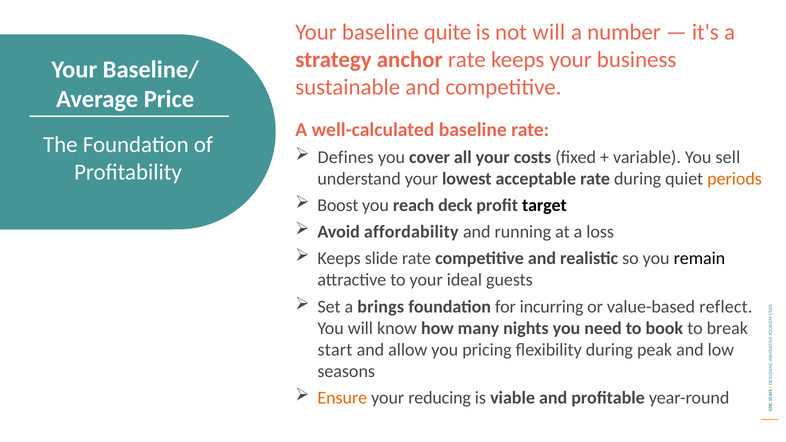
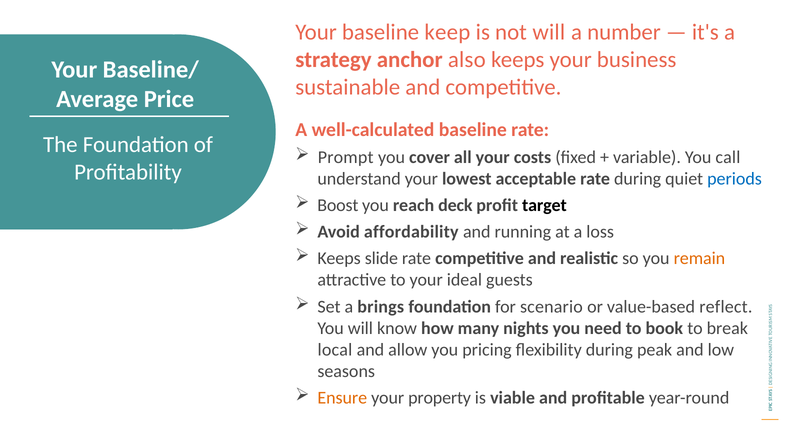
quite: quite -> keep
anchor rate: rate -> also
Defines: Defines -> Prompt
sell: sell -> call
periods colour: orange -> blue
remain colour: black -> orange
incurring: incurring -> scenario
start: start -> local
reducing: reducing -> property
